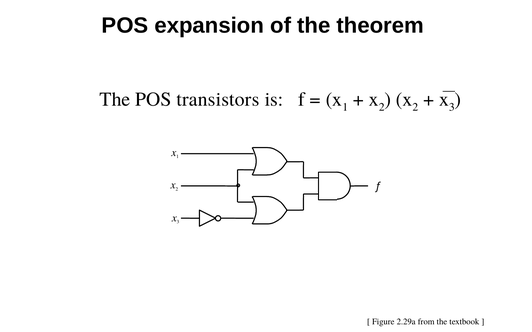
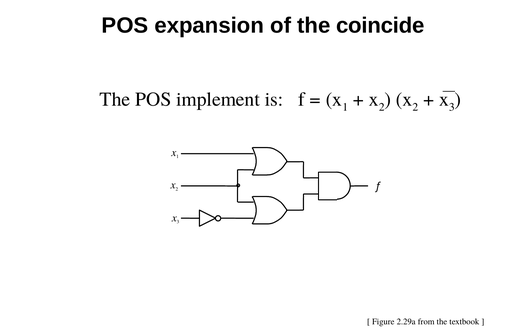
theorem: theorem -> coincide
transistors: transistors -> implement
